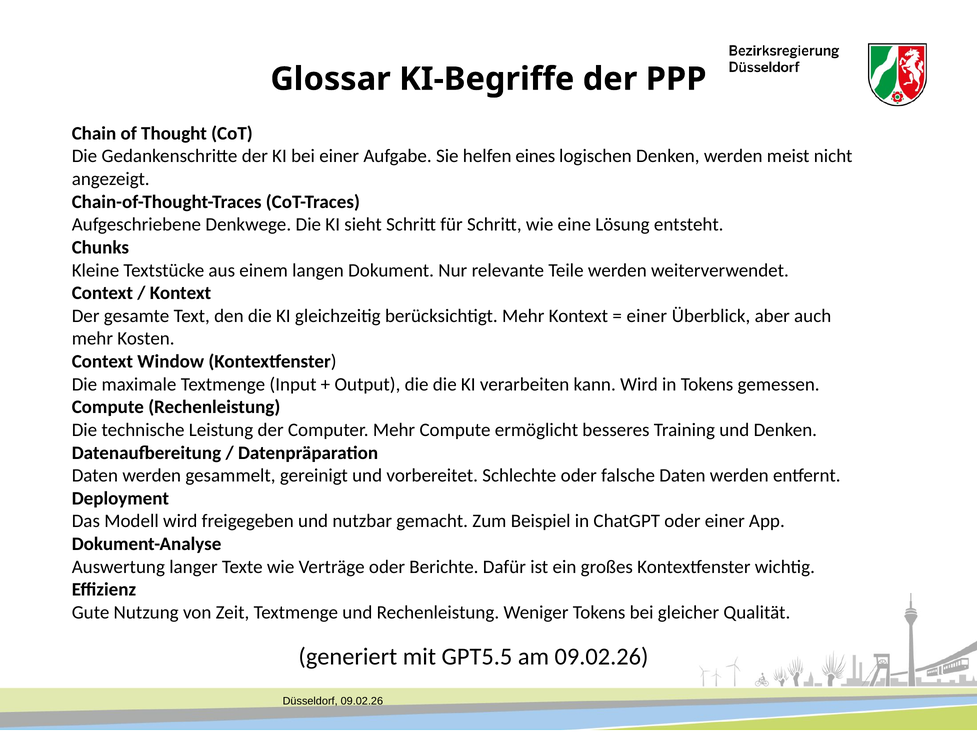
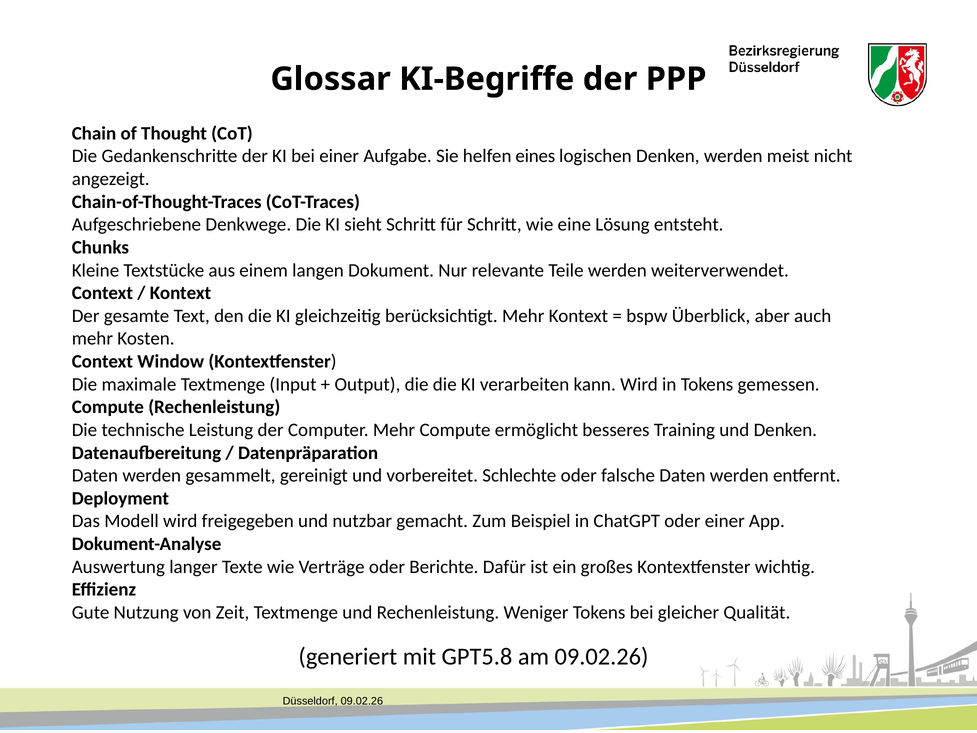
einer at (647, 316): einer -> bspw
GPT5.5: GPT5.5 -> GPT5.8
